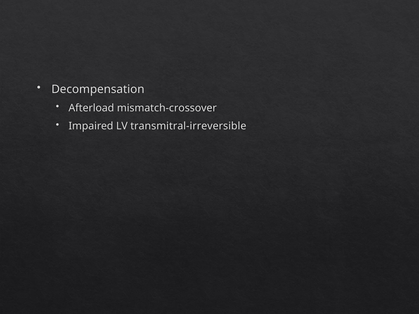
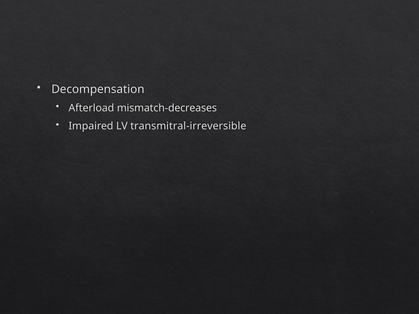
mismatch-crossover: mismatch-crossover -> mismatch-decreases
